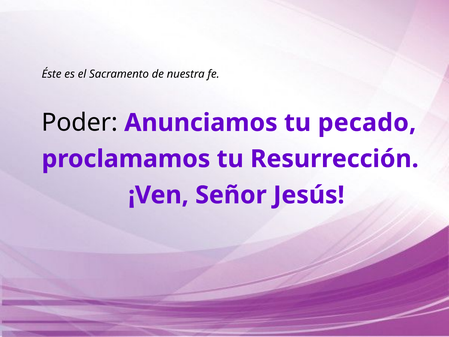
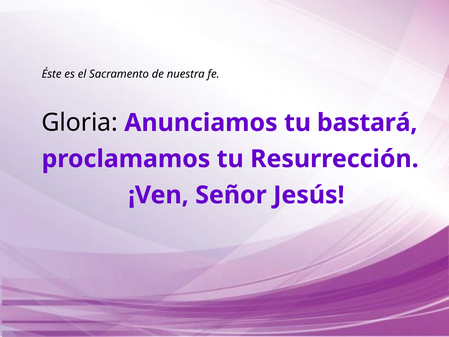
Poder: Poder -> Gloria
pecado: pecado -> bastará
